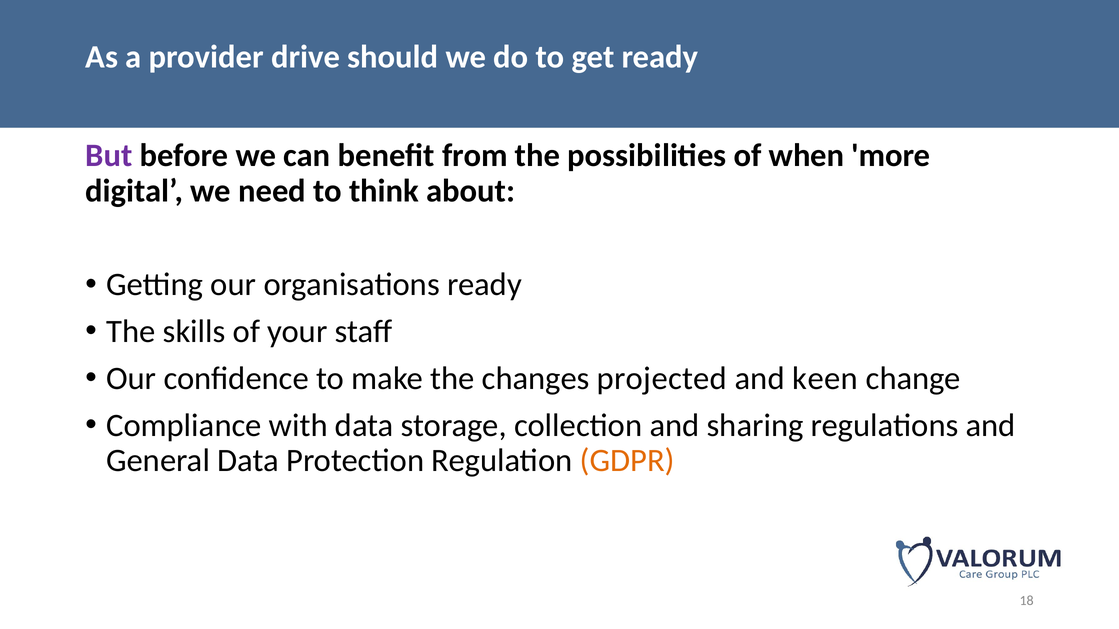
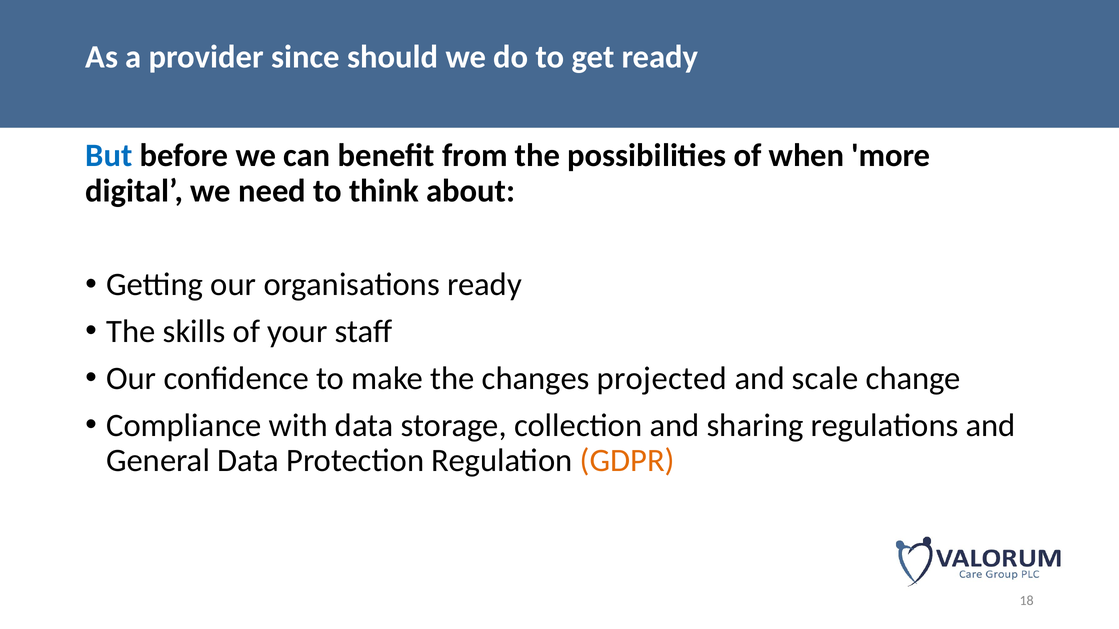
drive: drive -> since
But colour: purple -> blue
keen: keen -> scale
